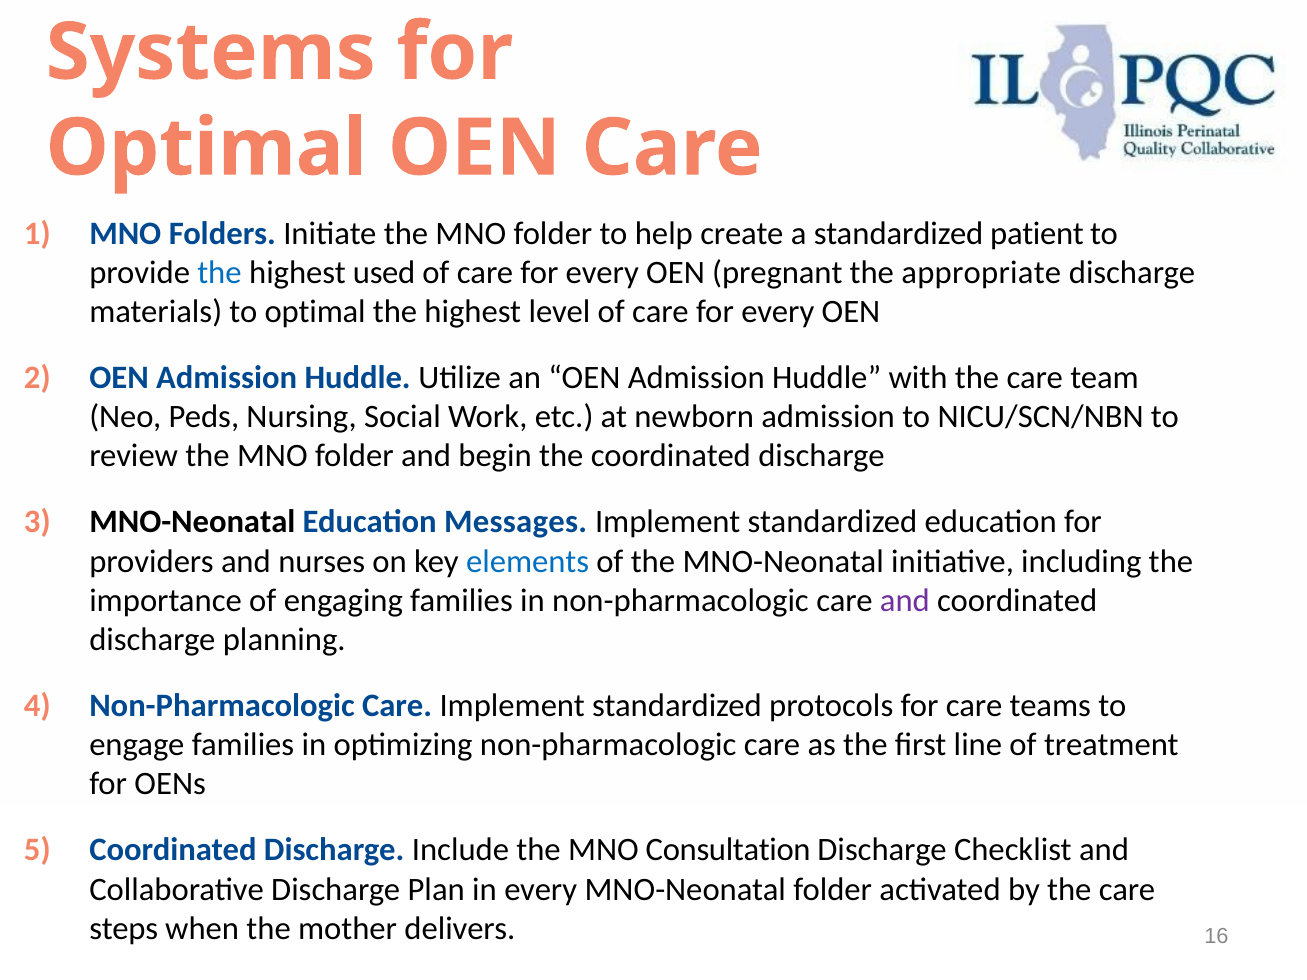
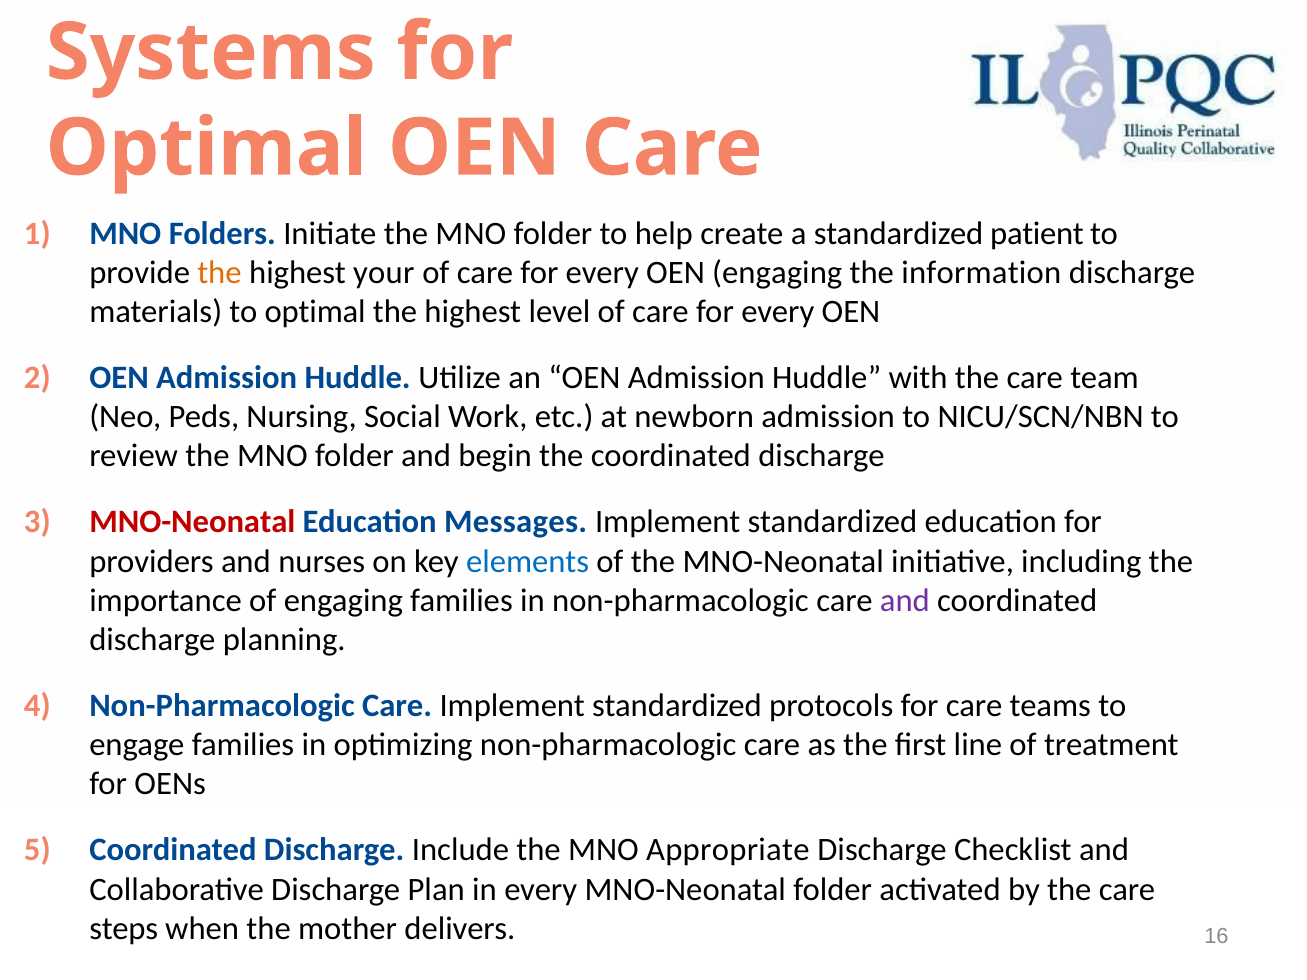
the at (219, 273) colour: blue -> orange
used: used -> your
OEN pregnant: pregnant -> engaging
appropriate: appropriate -> information
MNO-Neonatal at (192, 522) colour: black -> red
Consultation: Consultation -> Appropriate
